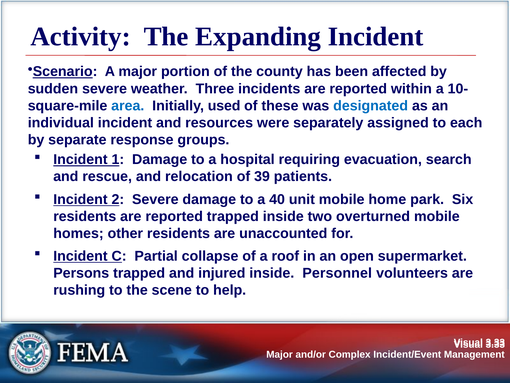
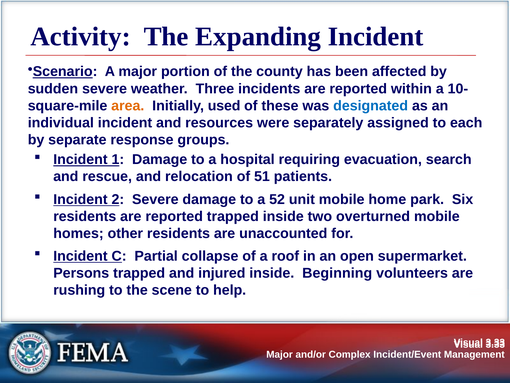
area colour: blue -> orange
39: 39 -> 51
40: 40 -> 52
Personnel: Personnel -> Beginning
